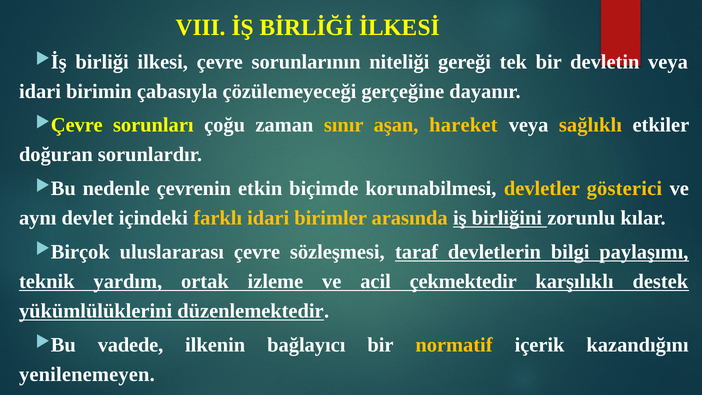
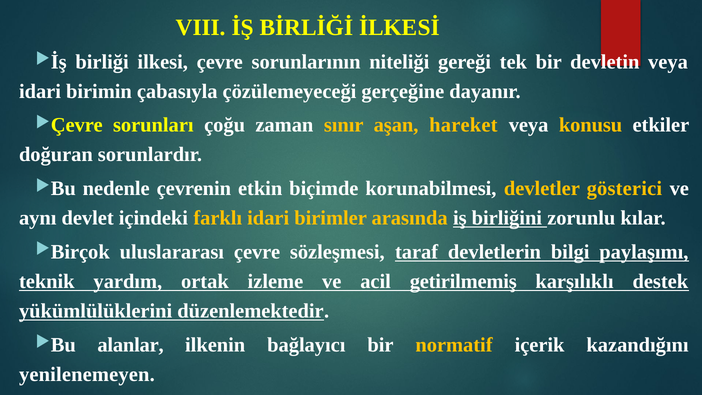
sağlıklı: sağlıklı -> konusu
çekmektedir: çekmektedir -> getirilmemiş
vadede: vadede -> alanlar
